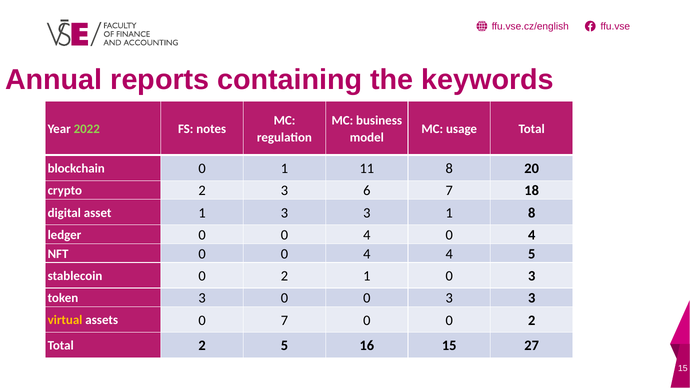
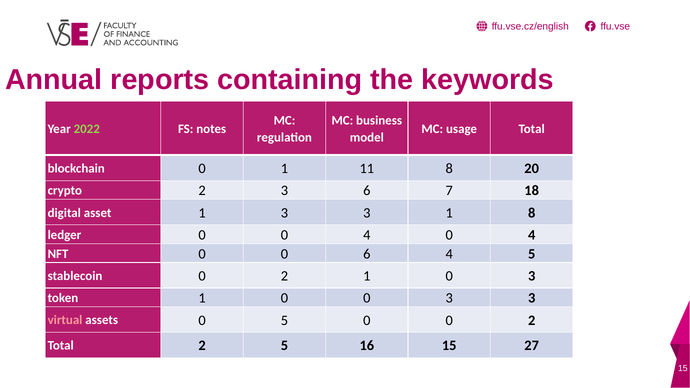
NFT 0 0 4: 4 -> 6
token 3: 3 -> 1
virtual colour: yellow -> pink
0 7: 7 -> 5
